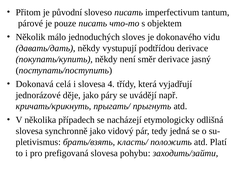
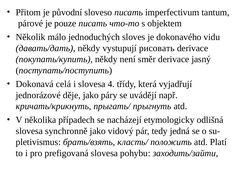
podtřídou: podtřídou -> рисовать
